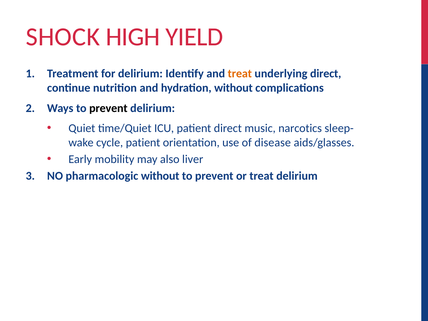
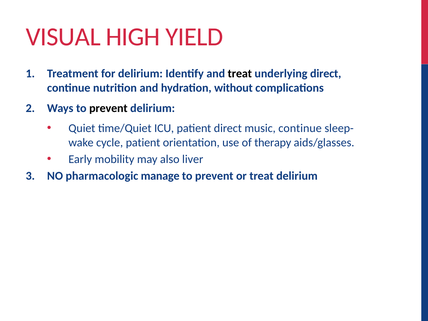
SHOCK: SHOCK -> VISUAL
treat at (240, 74) colour: orange -> black
music narcotics: narcotics -> continue
disease: disease -> therapy
pharmacologic without: without -> manage
